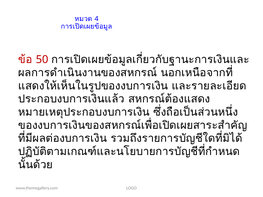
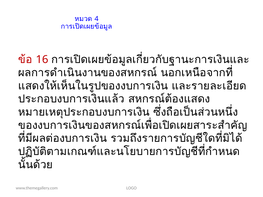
50: 50 -> 16
